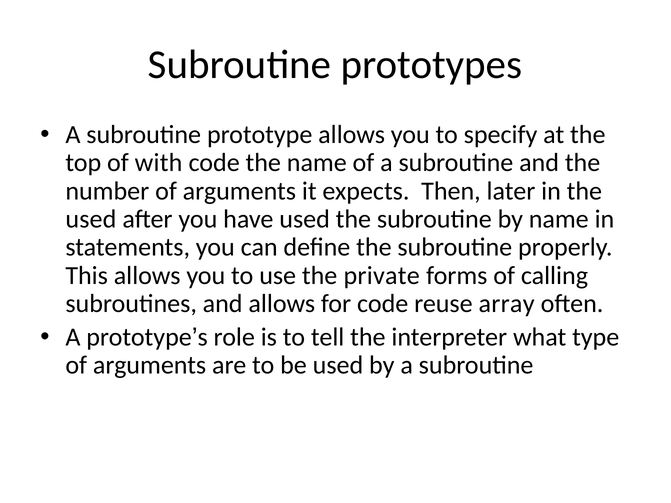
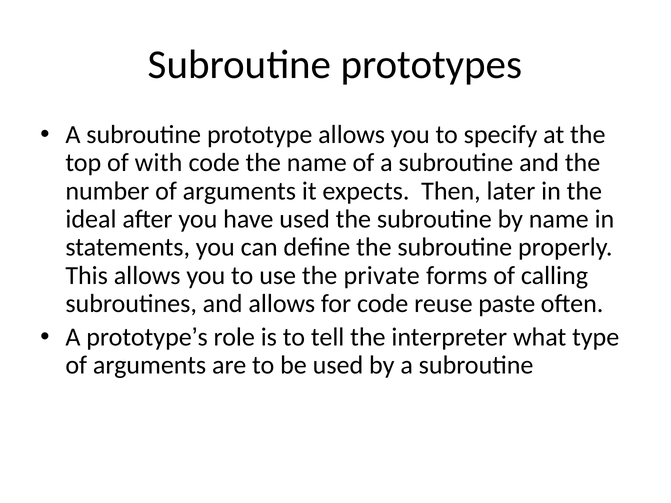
used at (91, 219): used -> ideal
array: array -> paste
